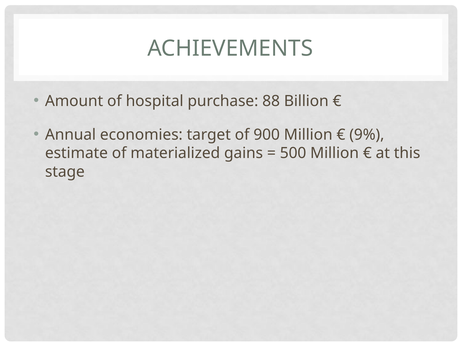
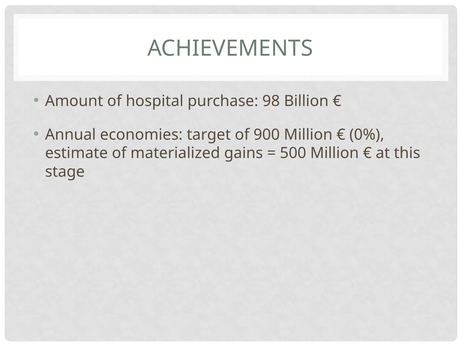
88: 88 -> 98
9%: 9% -> 0%
